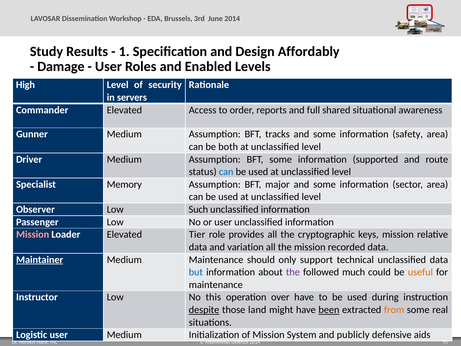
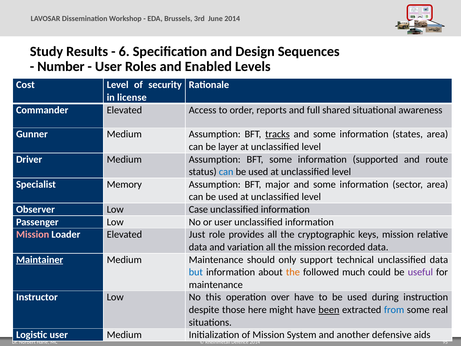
1: 1 -> 6
Affordably: Affordably -> Sequences
Damage: Damage -> Number
High: High -> Cost
servers: servers -> license
tracks underline: none -> present
safety: safety -> states
both: both -> layer
Such: Such -> Case
Tier: Tier -> Just
the at (293, 272) colour: purple -> orange
useful colour: orange -> purple
despite underline: present -> none
land: land -> here
from colour: orange -> blue
publicly: publicly -> another
